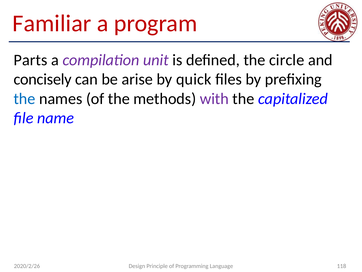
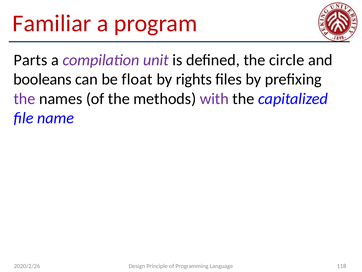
concisely: concisely -> booleans
arise: arise -> float
quick: quick -> rights
the at (24, 99) colour: blue -> purple
